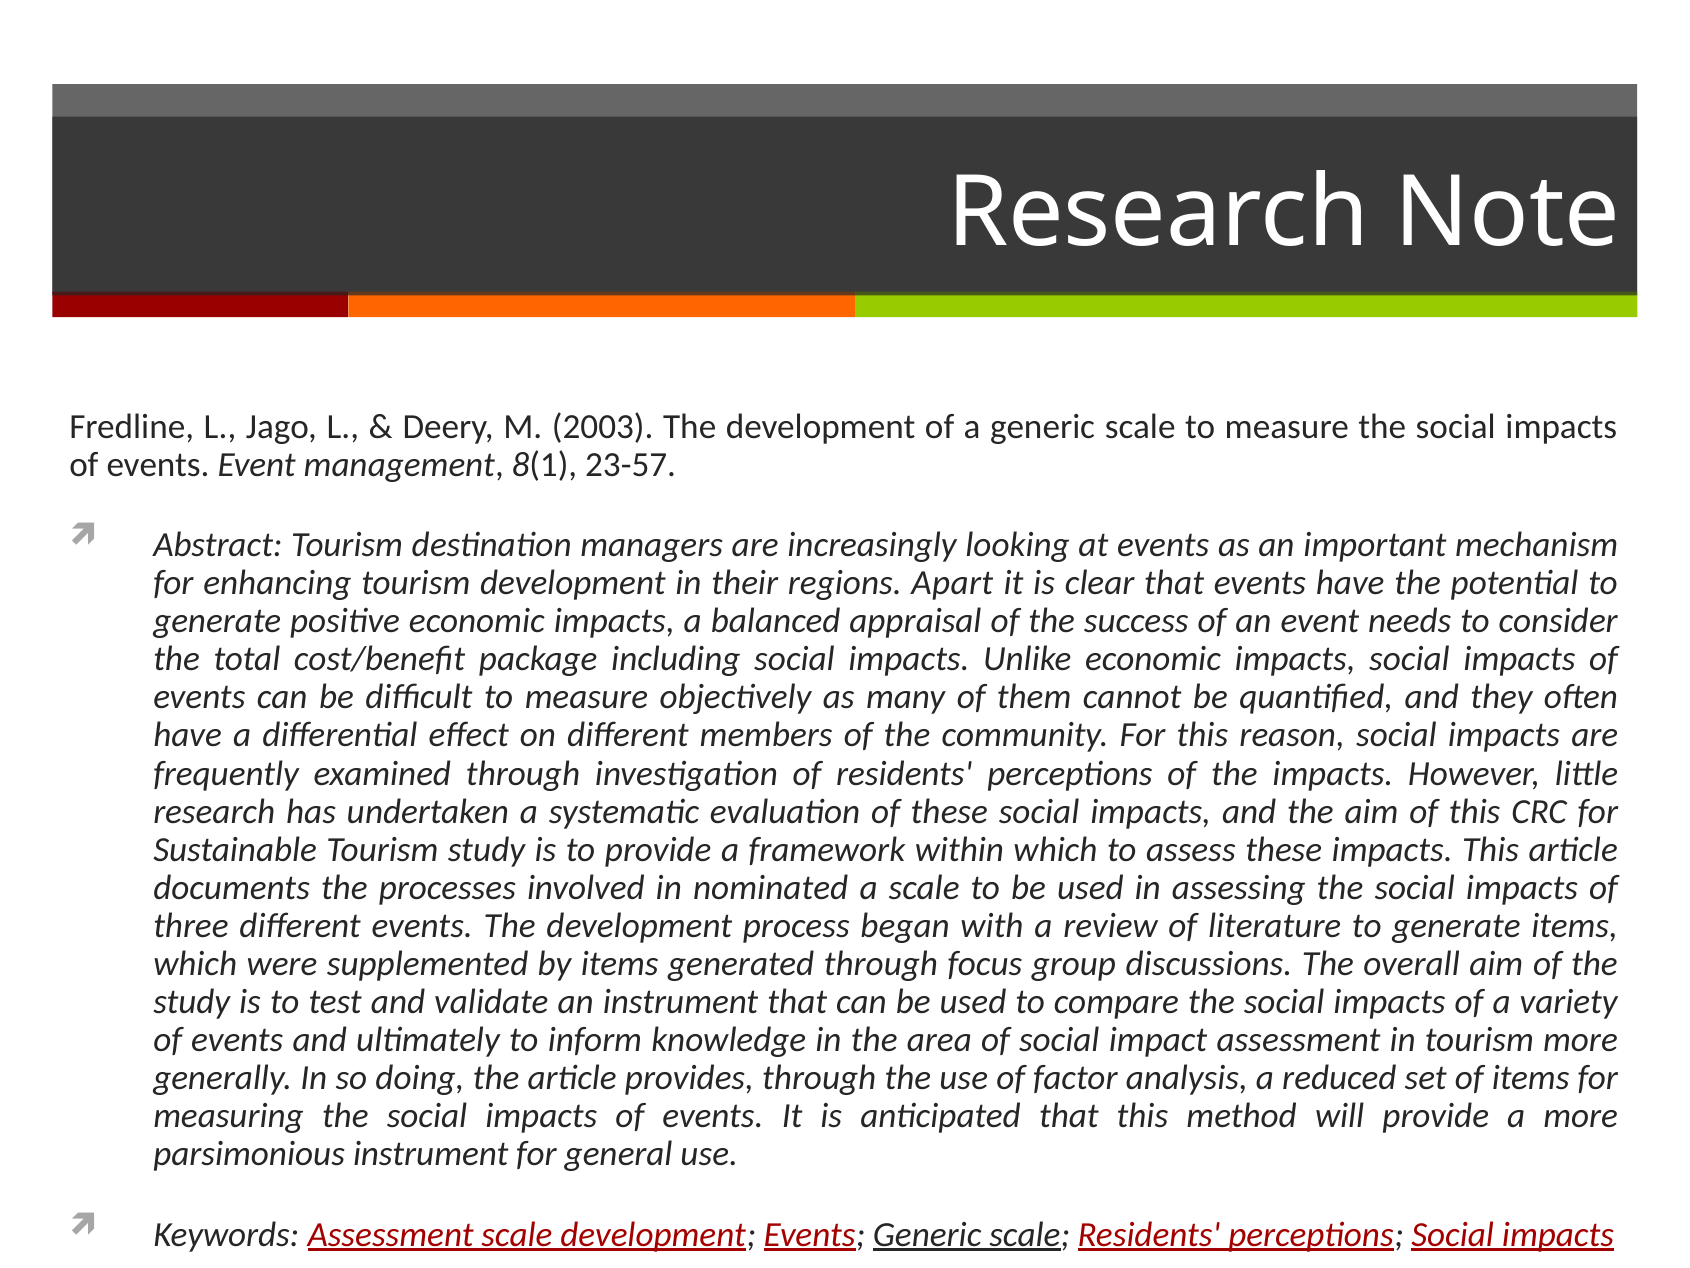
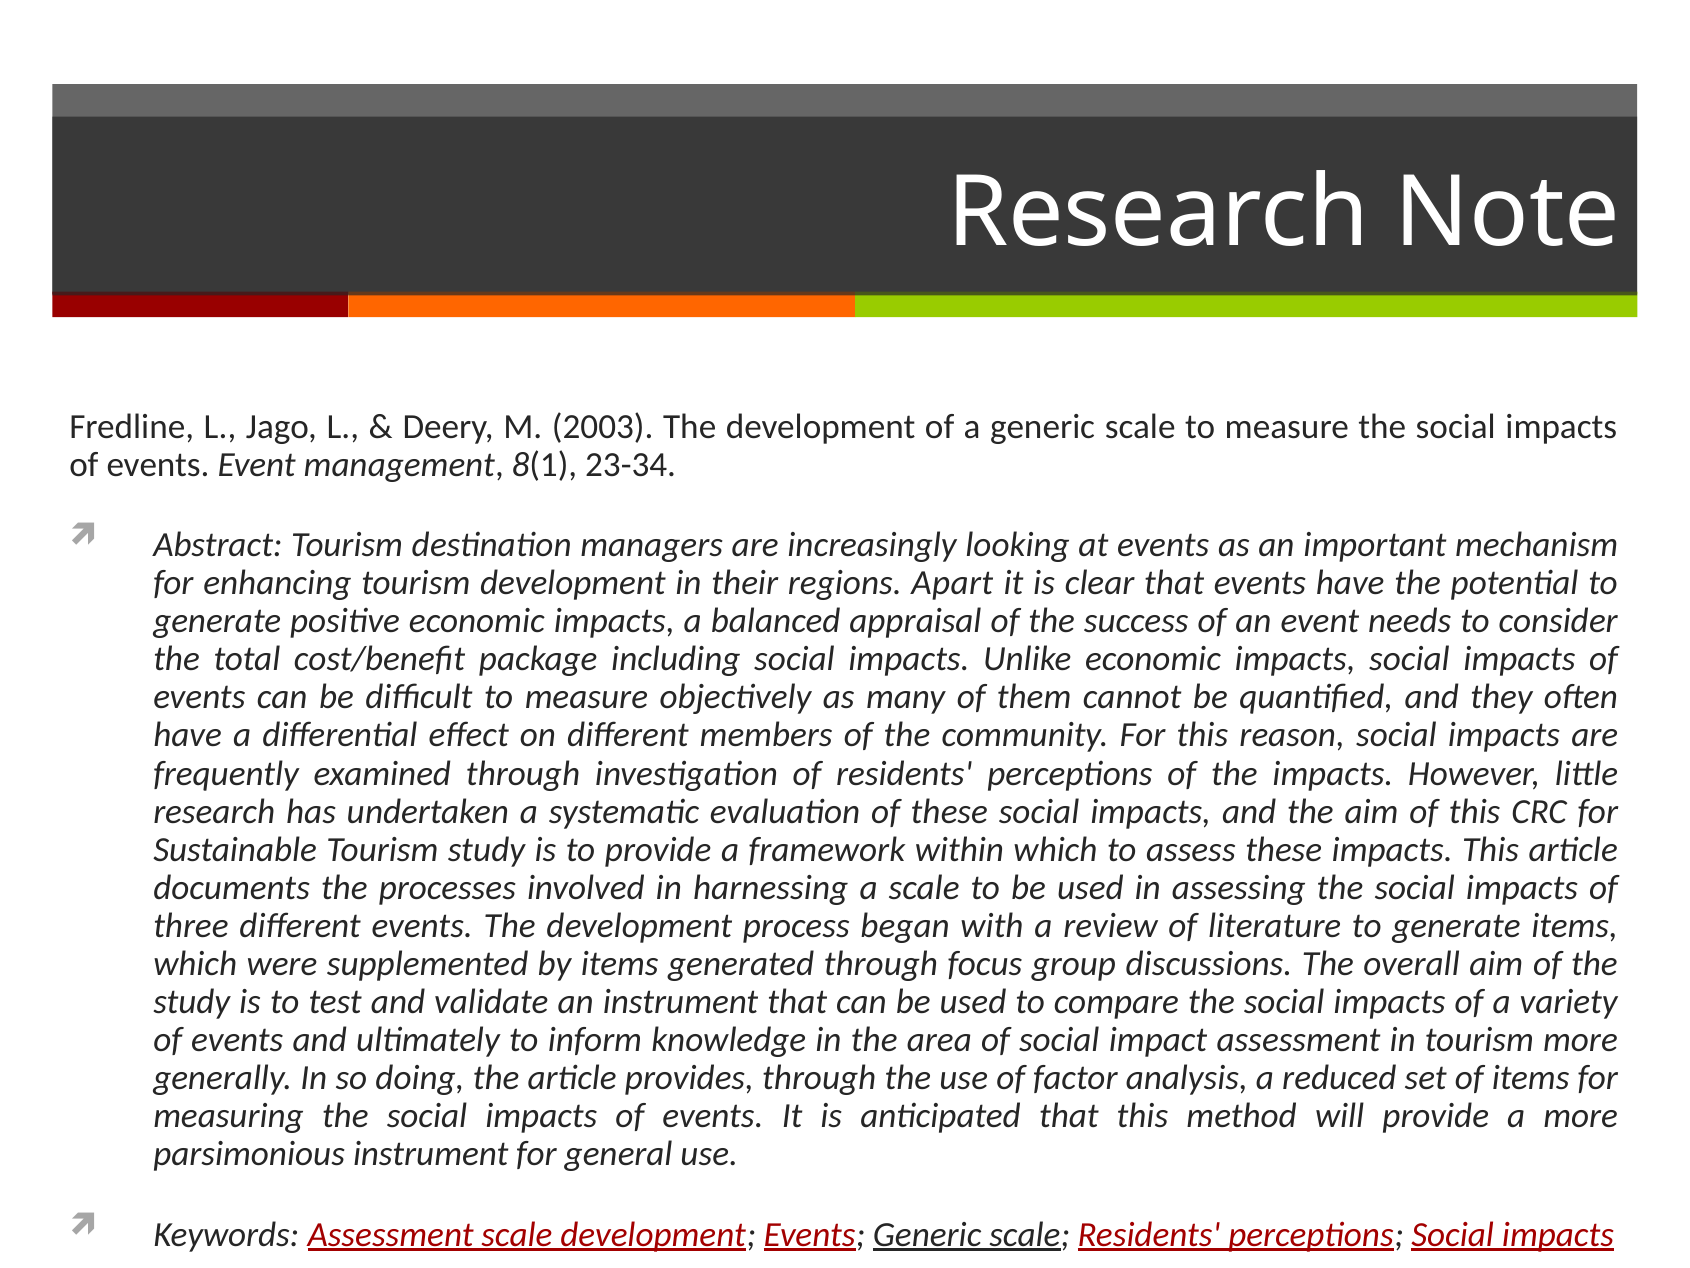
23-57: 23-57 -> 23-34
nominated: nominated -> harnessing
